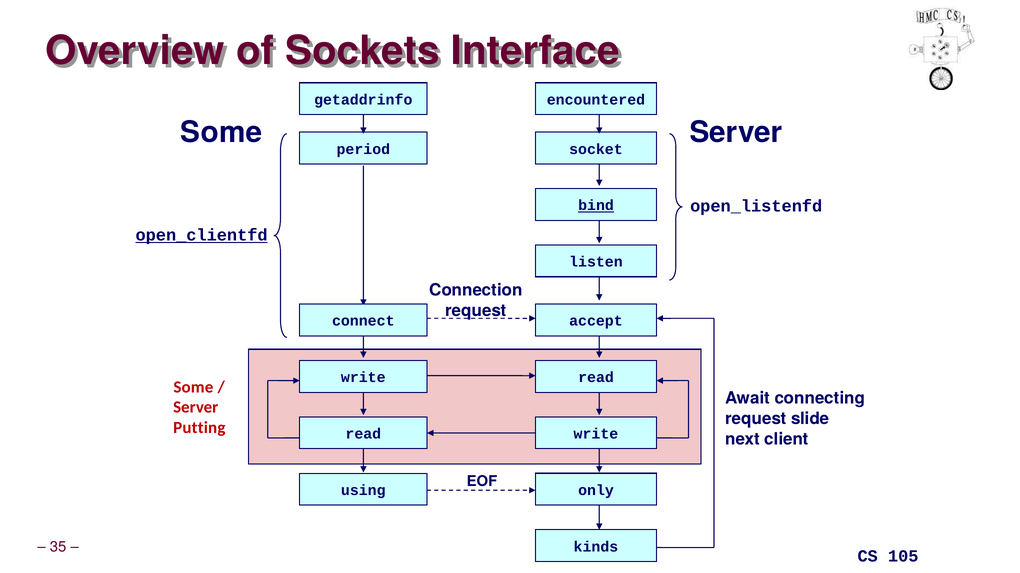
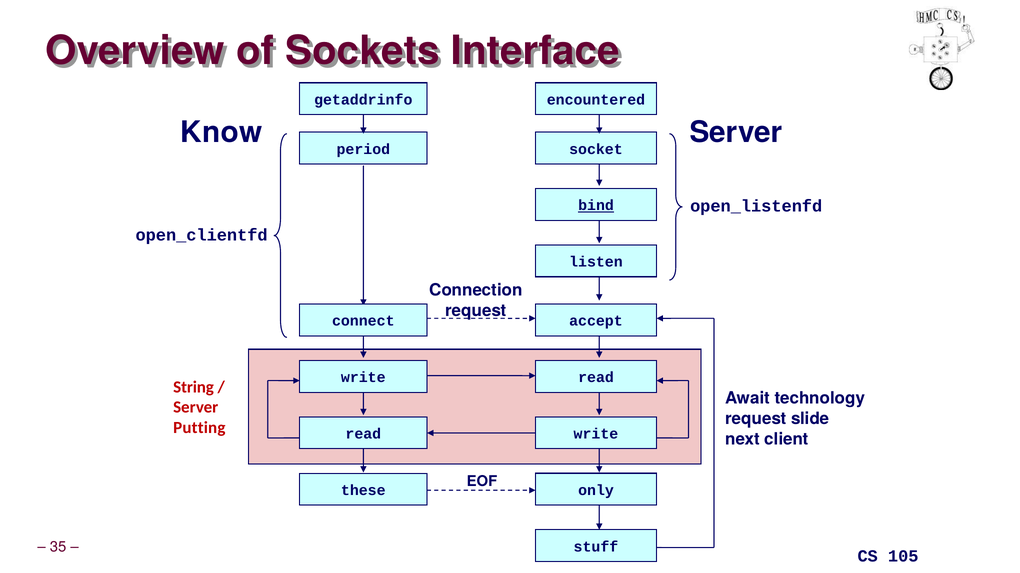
Some at (221, 133): Some -> Know
open_clientfd underline: present -> none
Some at (193, 387): Some -> String
connecting: connecting -> technology
using: using -> these
kinds: kinds -> stuff
